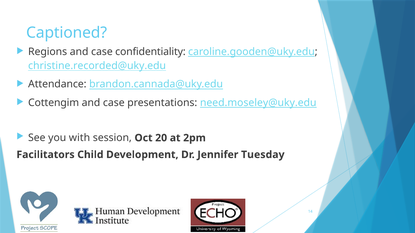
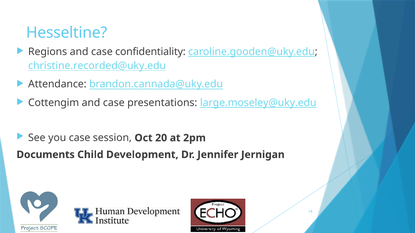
Captioned: Captioned -> Hesseltine
need.moseley@uky.edu: need.moseley@uky.edu -> large.moseley@uky.edu
you with: with -> case
Facilitators: Facilitators -> Documents
Tuesday: Tuesday -> Jernigan
